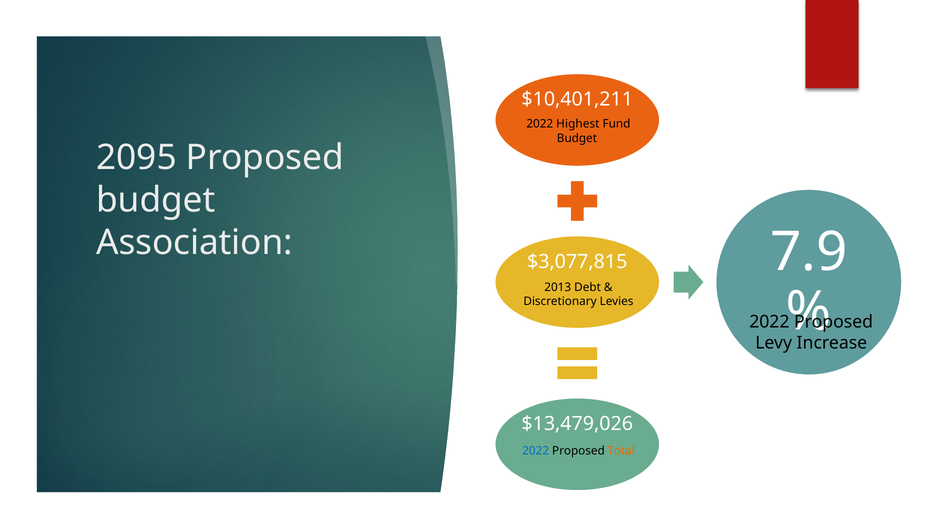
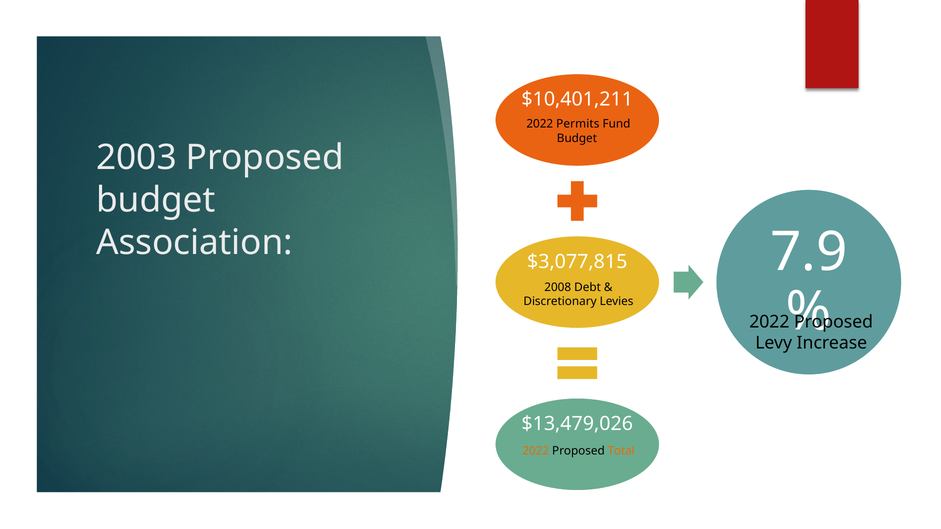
Highest: Highest -> Permits
2095: 2095 -> 2003
2013: 2013 -> 2008
2022 at (536, 451) colour: blue -> orange
